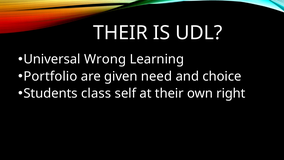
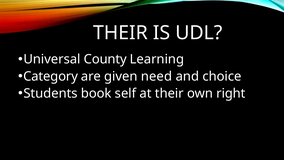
Wrong: Wrong -> County
Portfolio: Portfolio -> Category
class: class -> book
